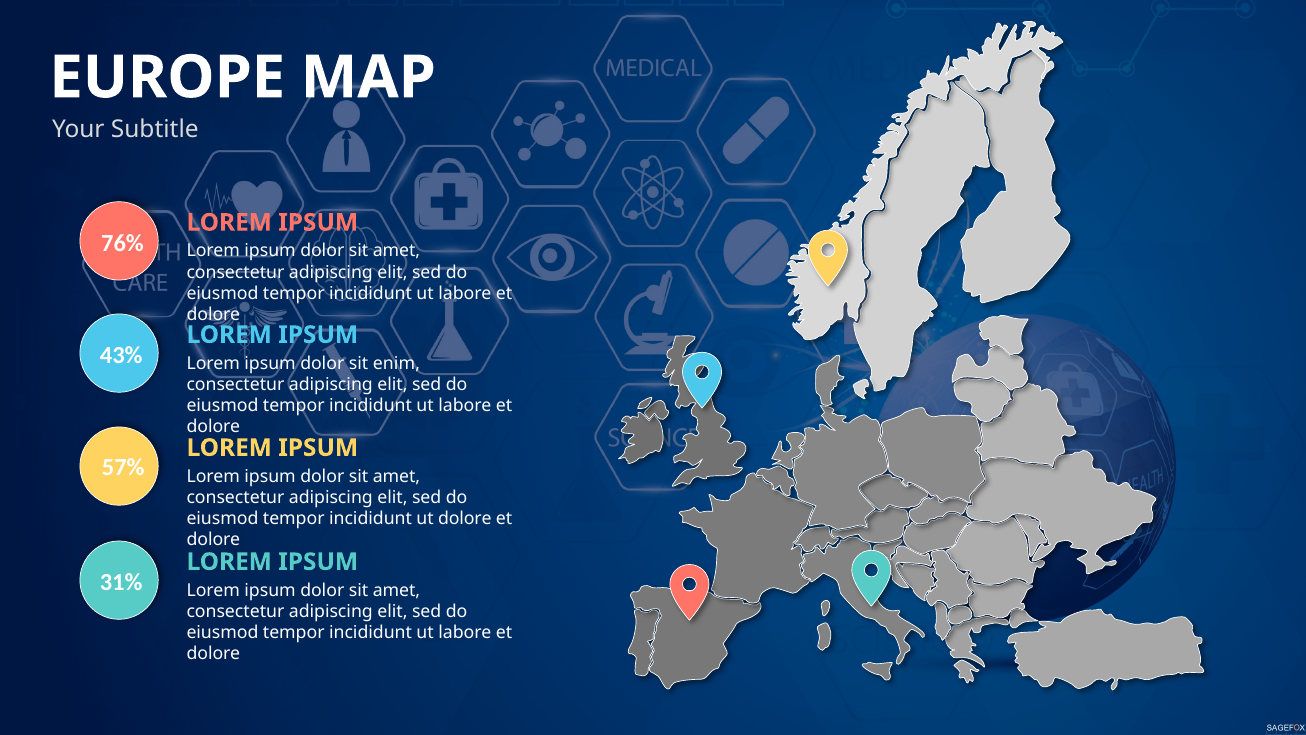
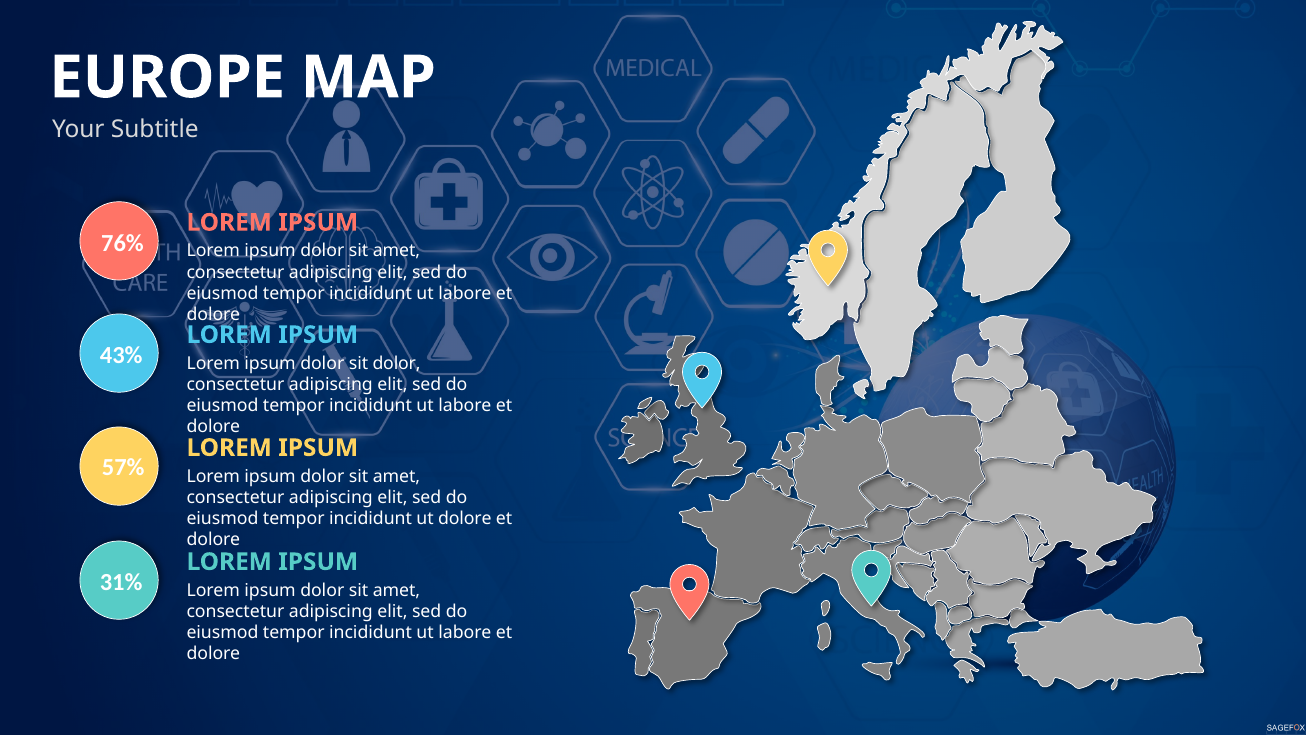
sit enim: enim -> dolor
